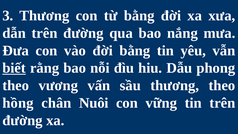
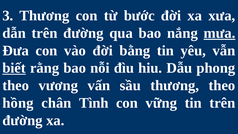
từ bằng: bằng -> bước
mưa underline: none -> present
Nuôi: Nuôi -> Tình
